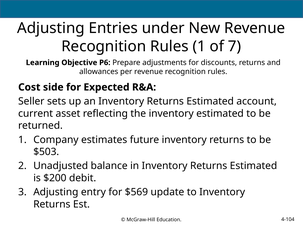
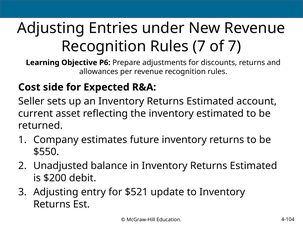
Rules 1: 1 -> 7
$503: $503 -> $550
$569: $569 -> $521
